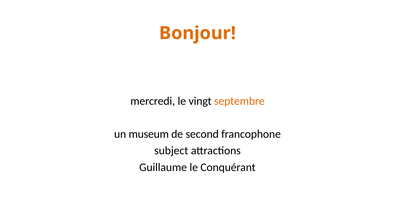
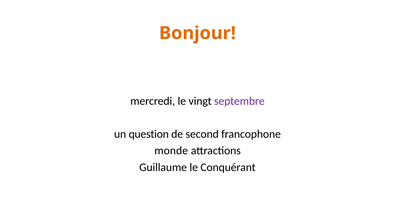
septembre colour: orange -> purple
museum: museum -> question
subject: subject -> monde
